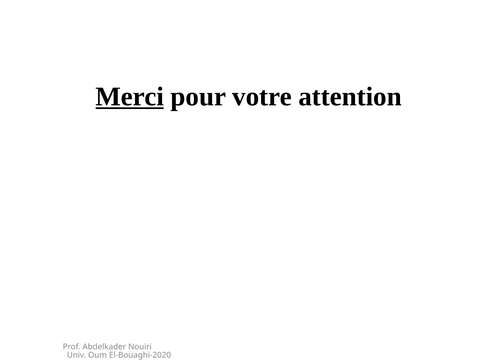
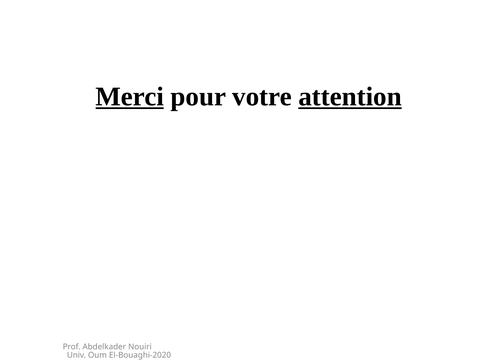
attention underline: none -> present
